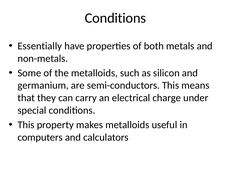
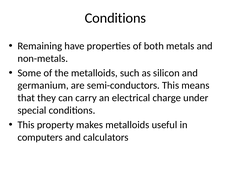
Essentially: Essentially -> Remaining
